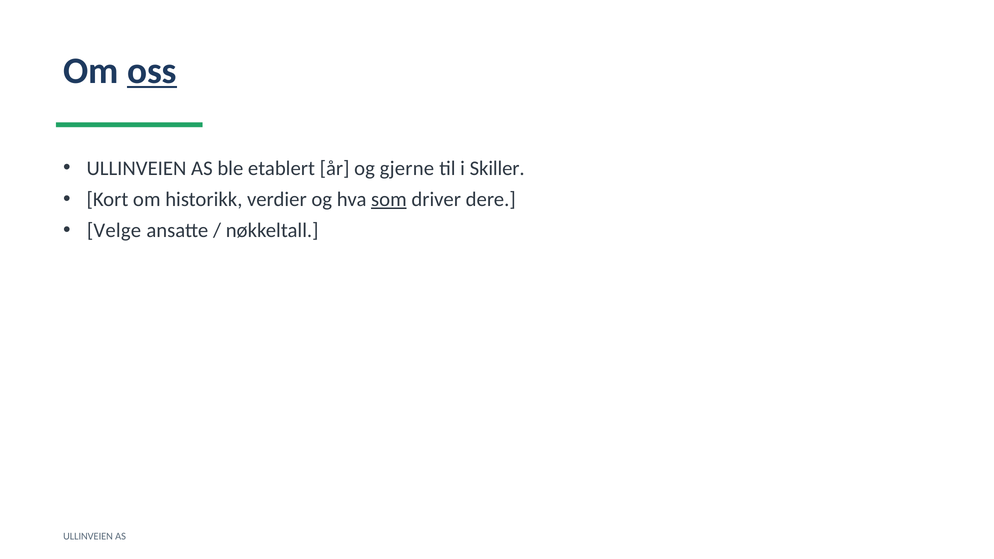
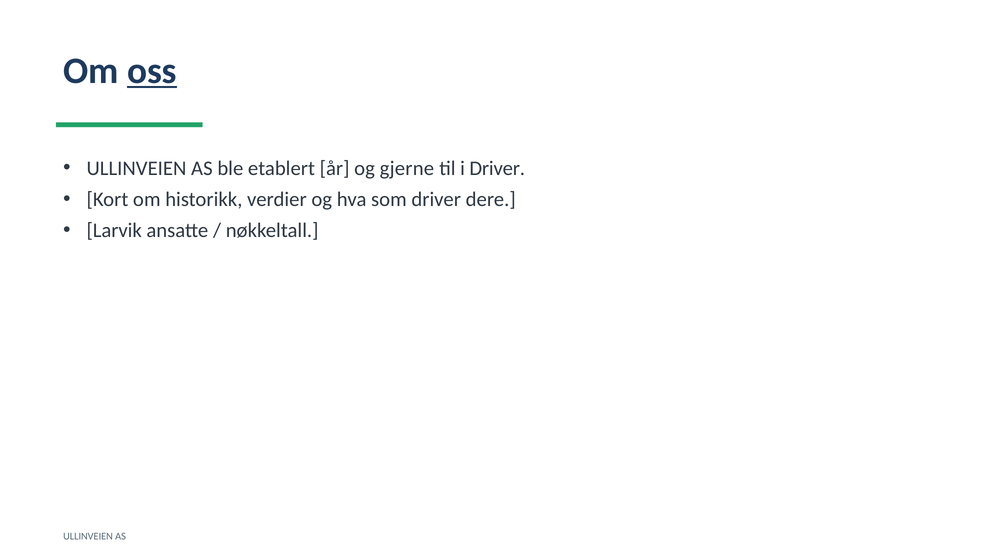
i Skiller: Skiller -> Driver
som underline: present -> none
Velge: Velge -> Larvik
